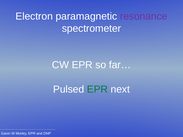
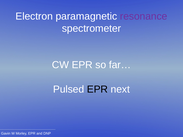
EPR at (97, 89) colour: green -> black
